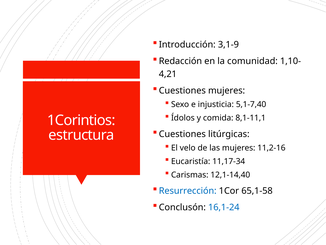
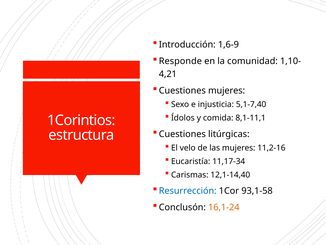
3,1-9: 3,1-9 -> 1,6-9
Redacción: Redacción -> Responde
65,1-58: 65,1-58 -> 93,1-58
16,1-24 colour: blue -> orange
